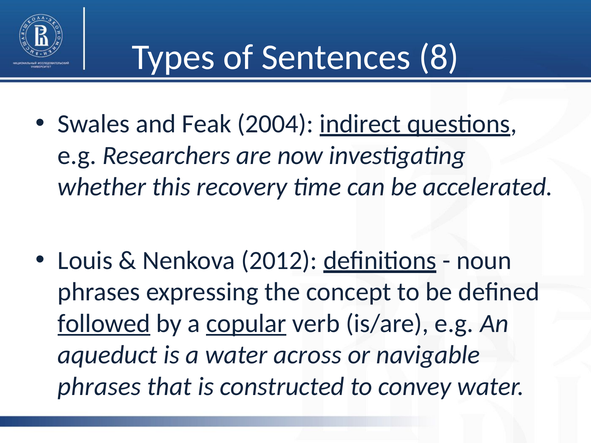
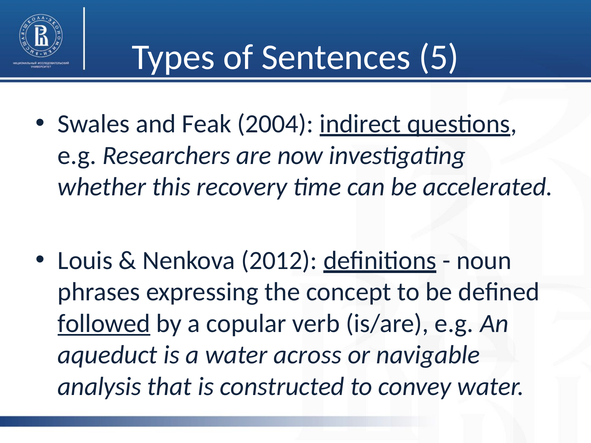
8: 8 -> 5
copular underline: present -> none
phrases at (99, 387): phrases -> analysis
